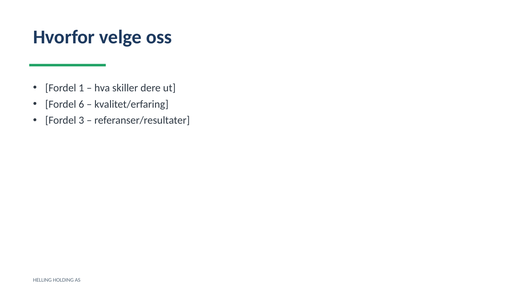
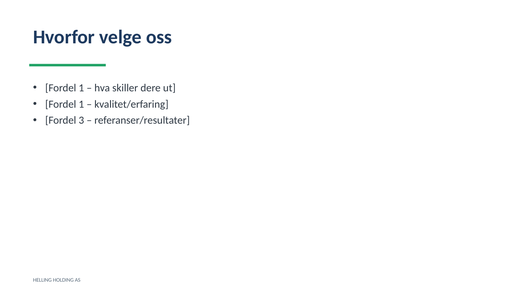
6 at (81, 104): 6 -> 1
